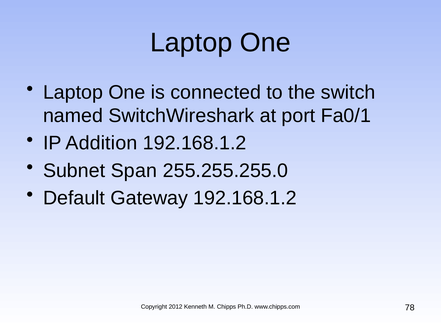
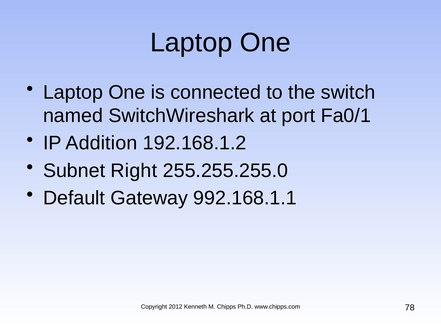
Span: Span -> Right
Gateway 192.168.1.2: 192.168.1.2 -> 992.168.1.1
